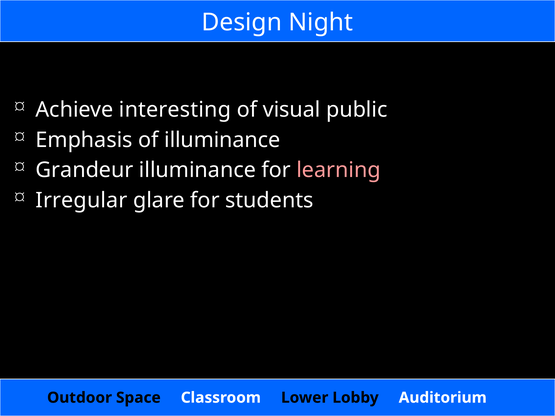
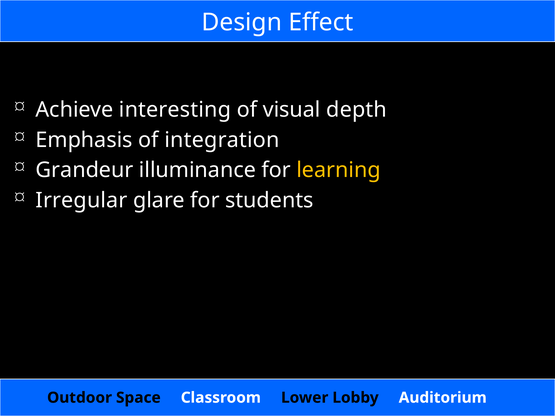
Night: Night -> Effect
public: public -> depth
of illuminance: illuminance -> integration
learning colour: pink -> yellow
